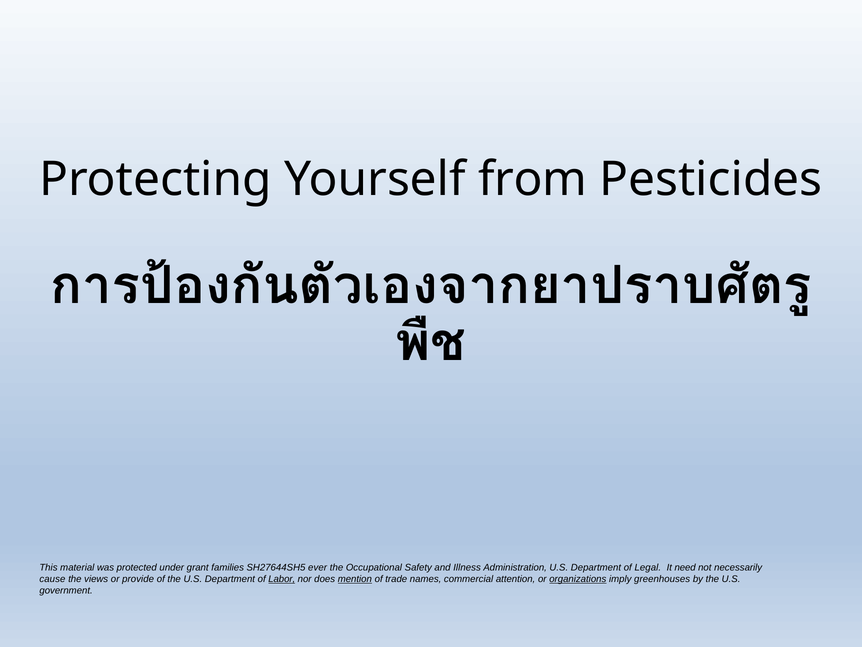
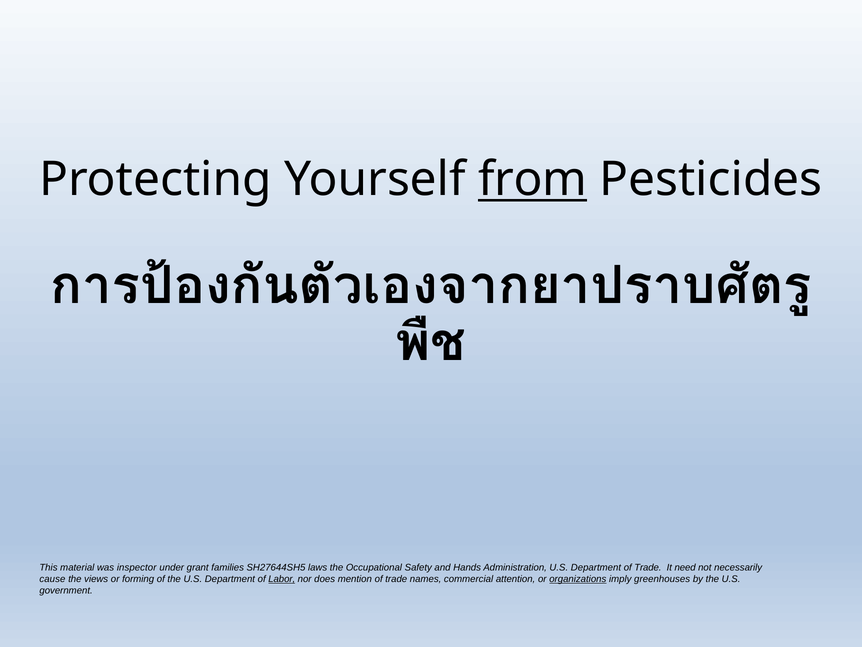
from underline: none -> present
protected: protected -> inspector
ever: ever -> laws
Illness: Illness -> Hands
Department of Legal: Legal -> Trade
provide: provide -> forming
mention underline: present -> none
